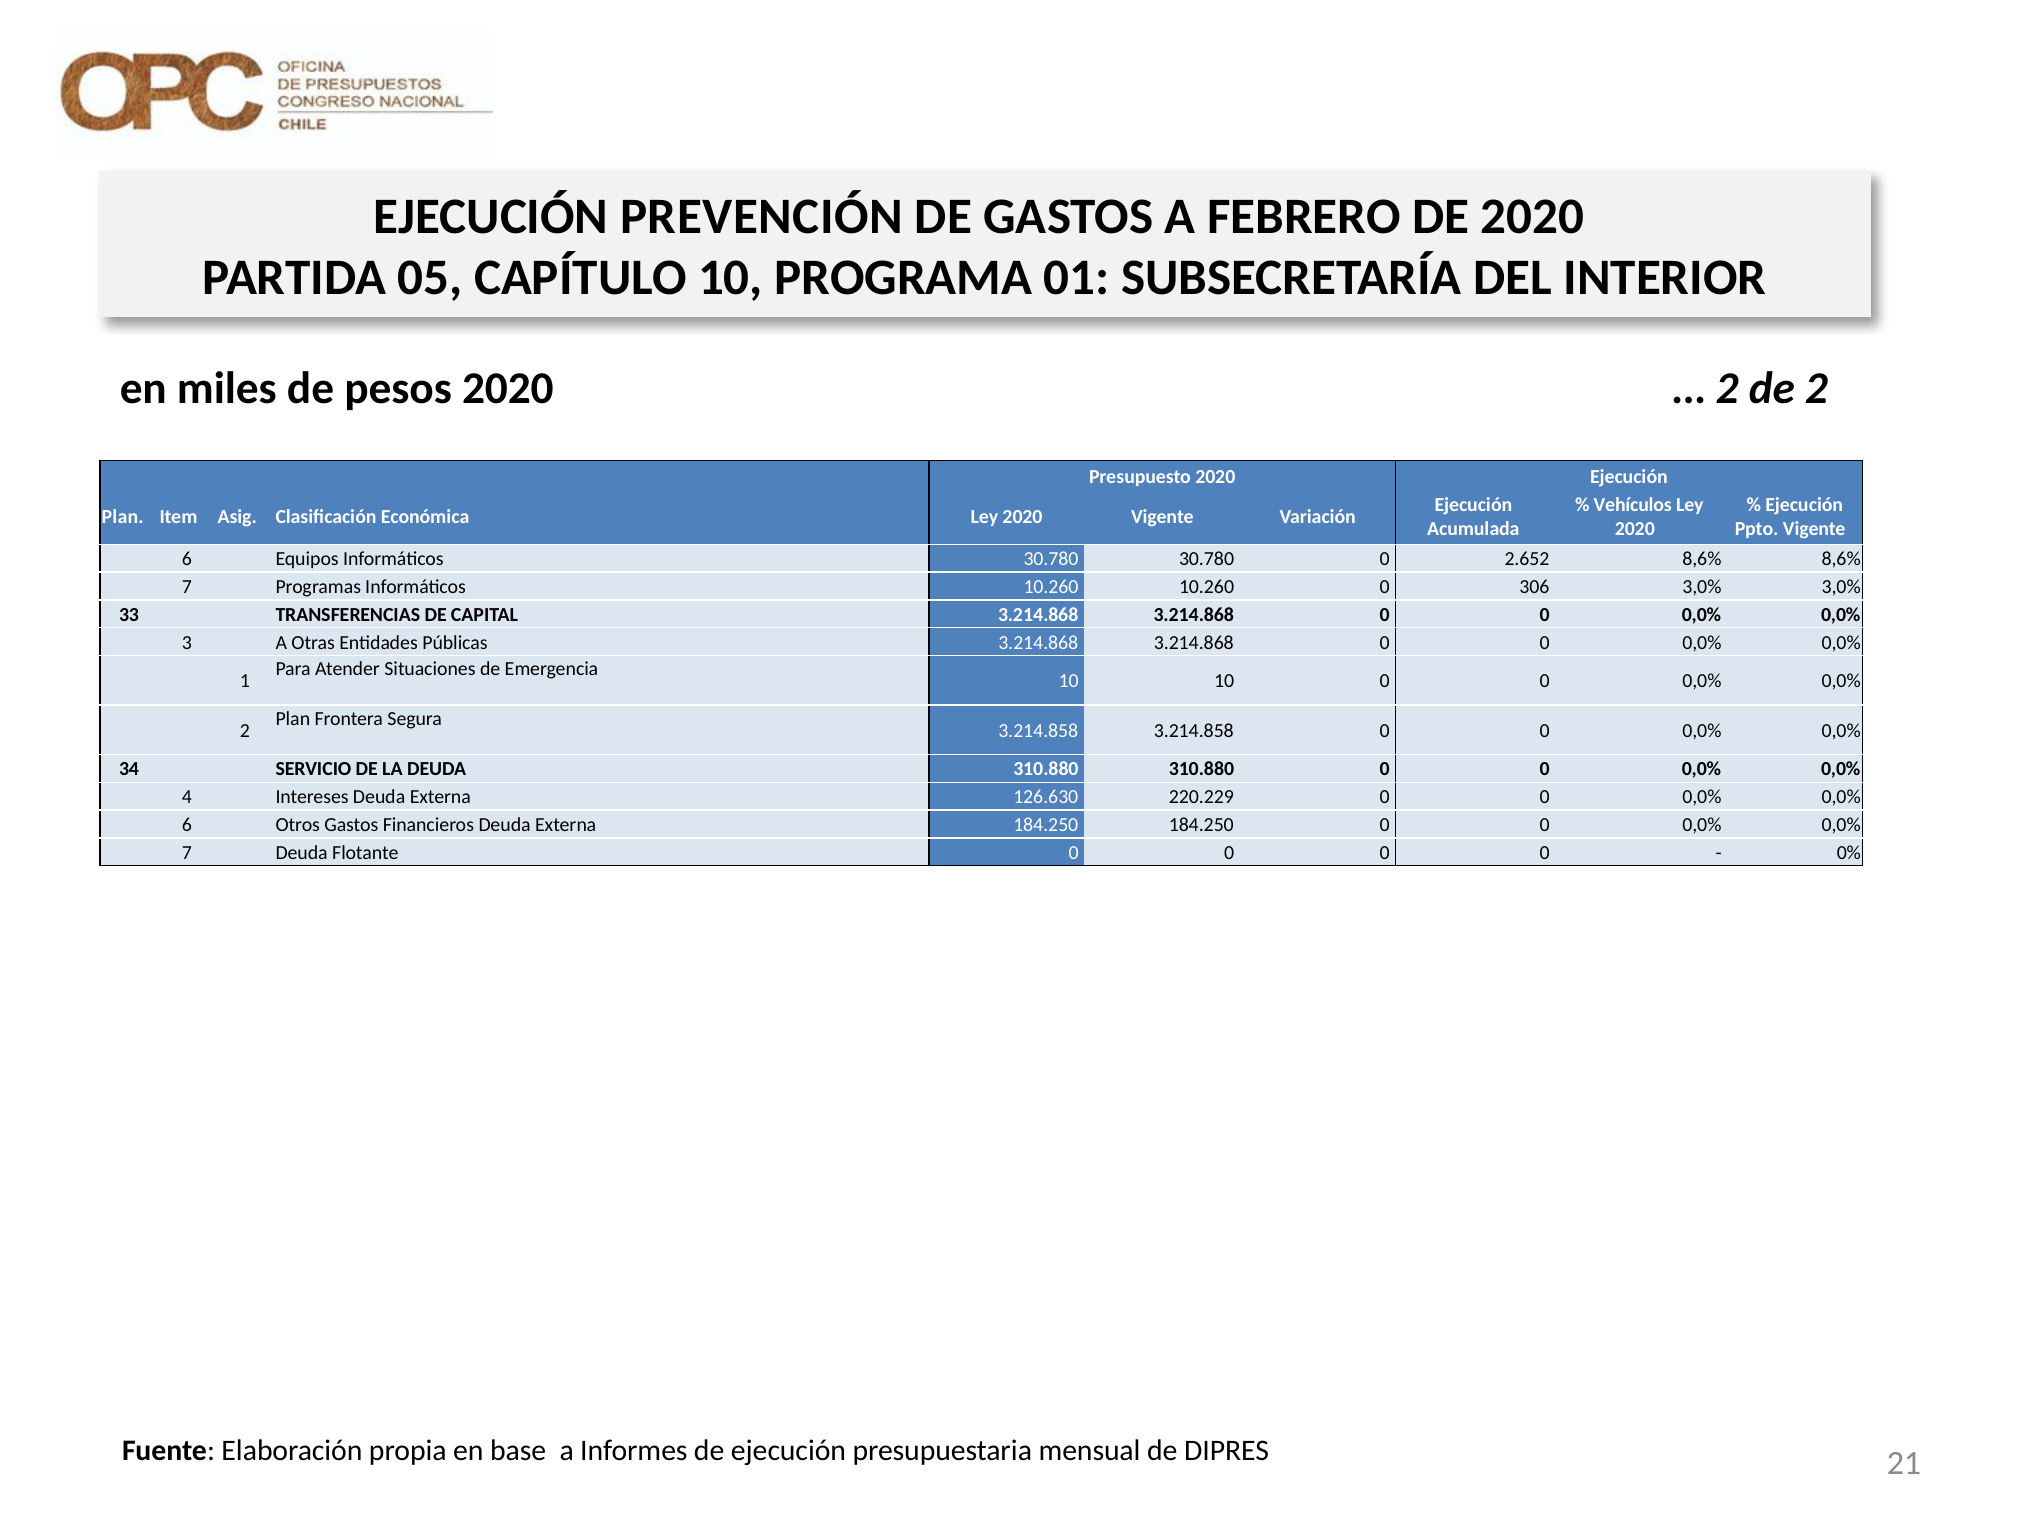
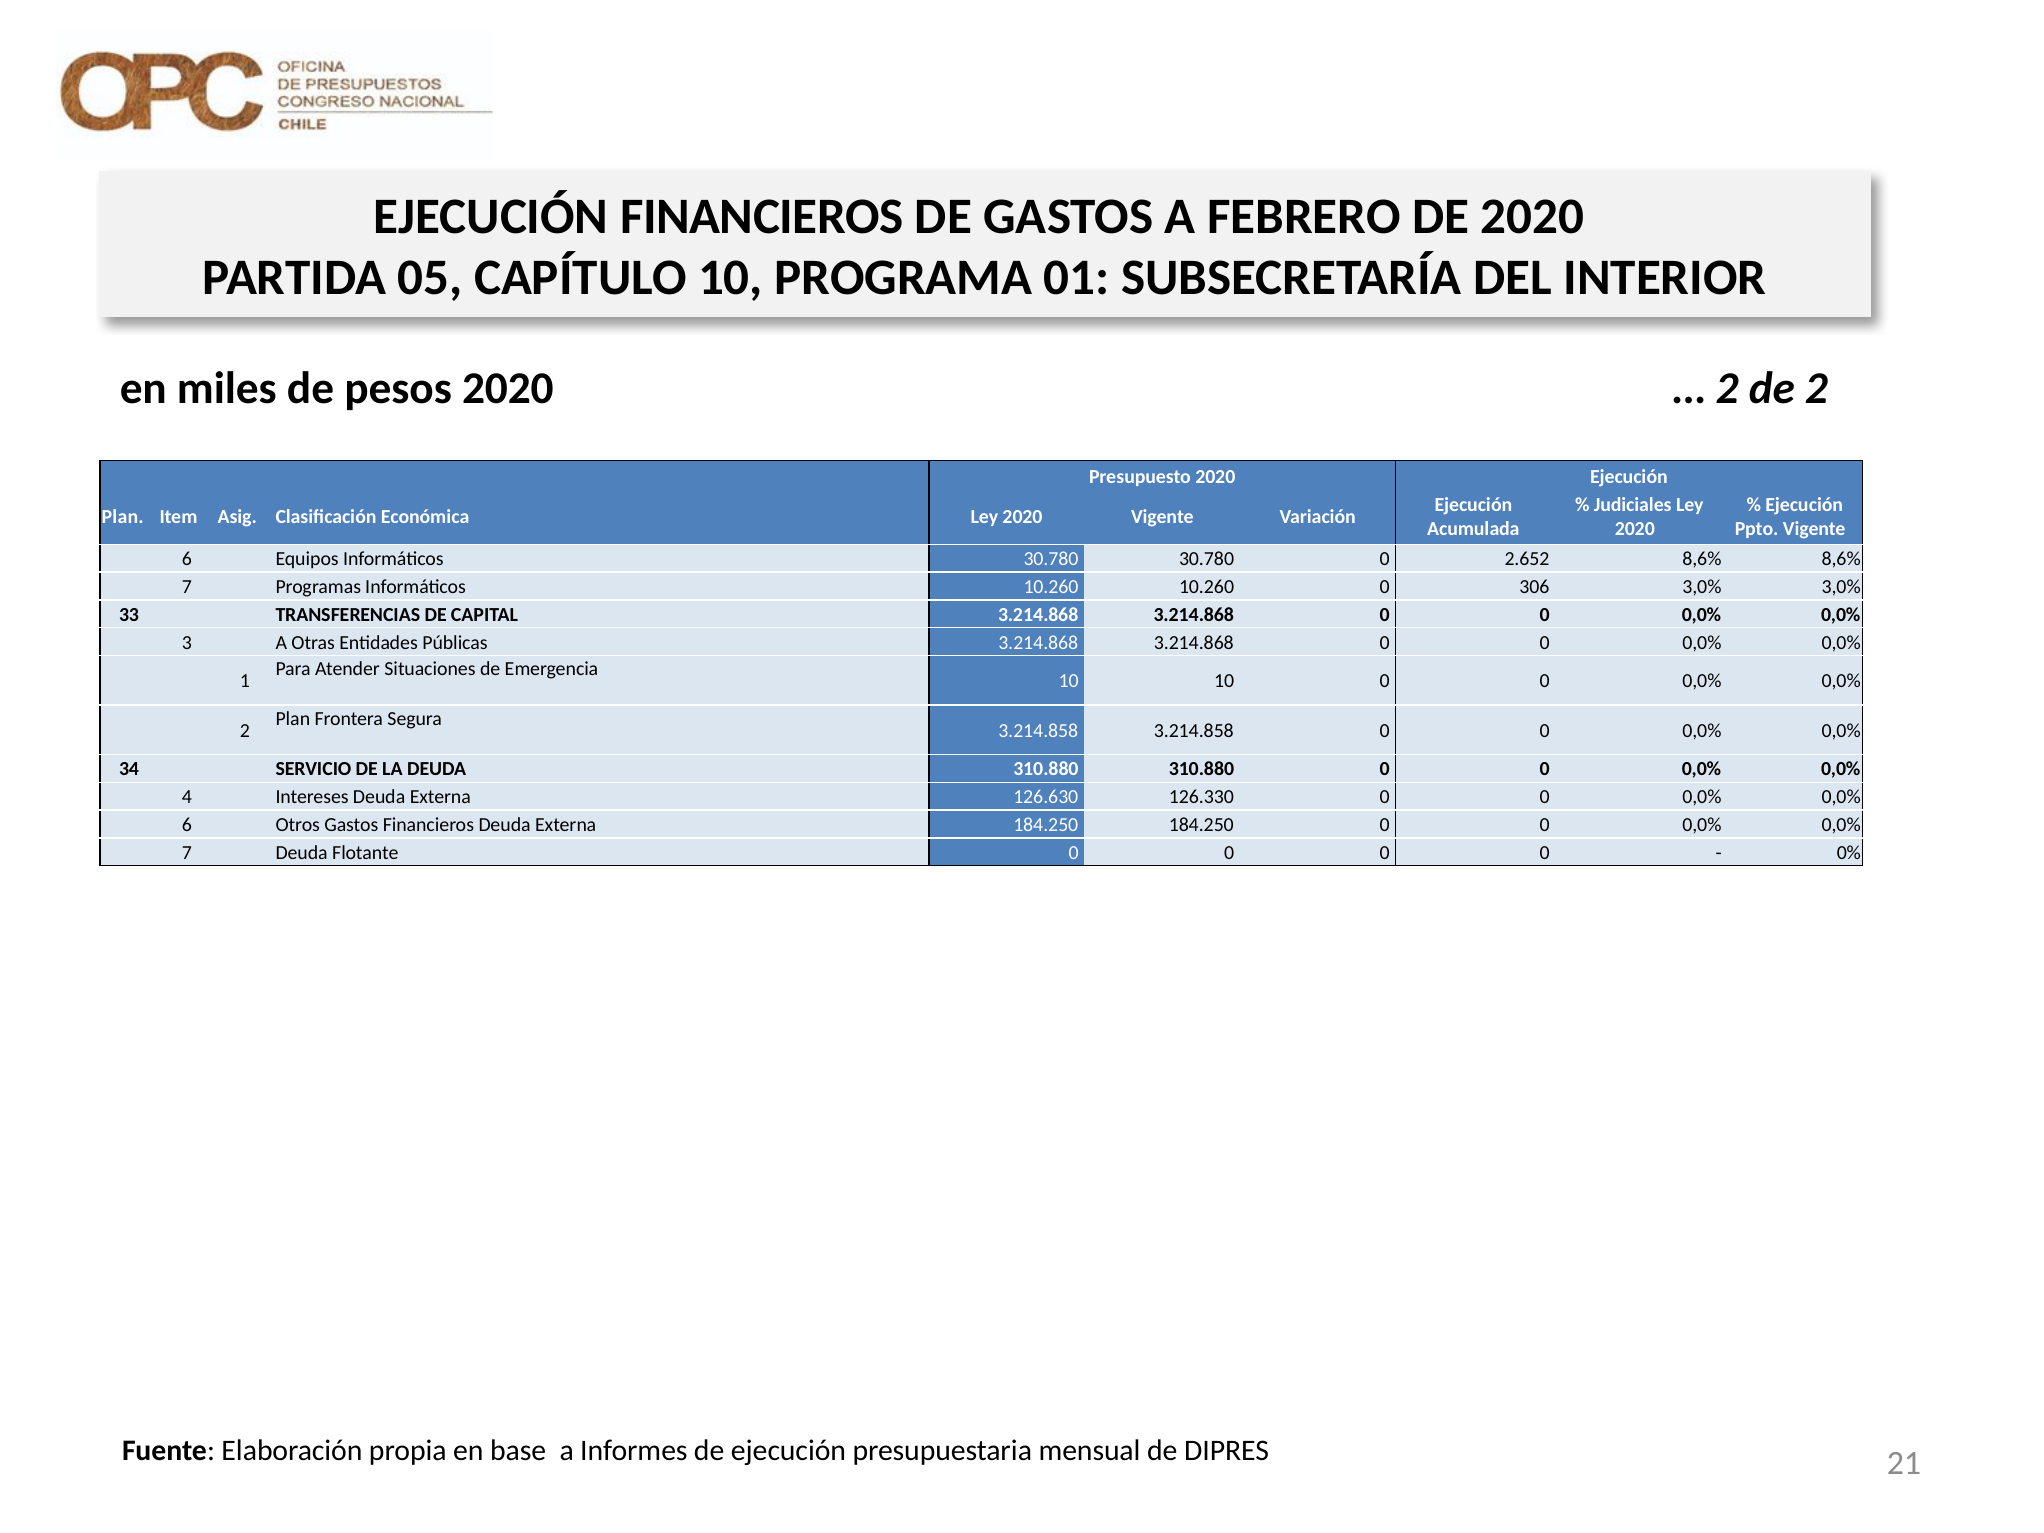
EJECUCIÓN PREVENCIÓN: PREVENCIÓN -> FINANCIEROS
Vehículos: Vehículos -> Judiciales
220.229: 220.229 -> 126.330
